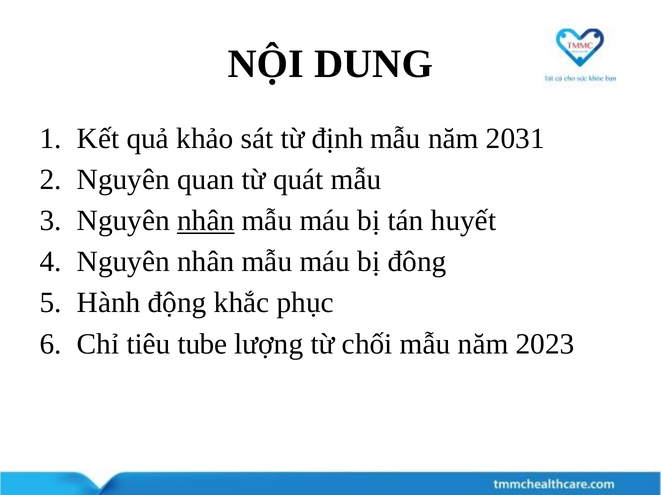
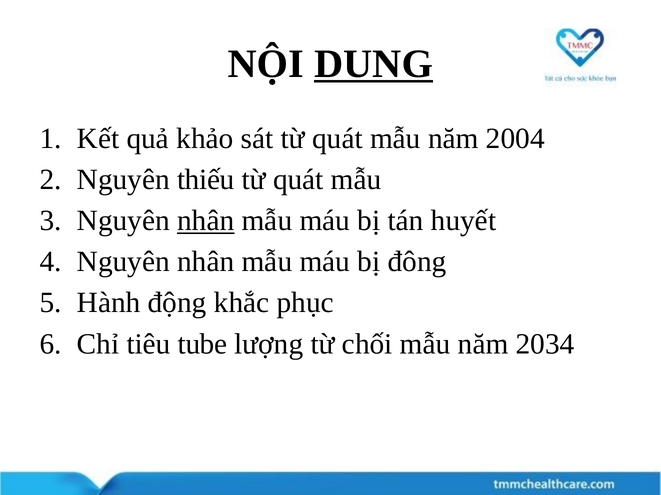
DUNG underline: none -> present
sát từ định: định -> quát
2031: 2031 -> 2004
quan: quan -> thiếu
2023: 2023 -> 2034
